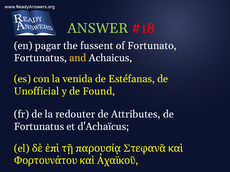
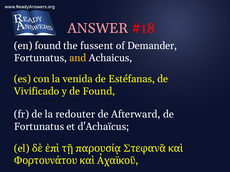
ANSWER colour: light green -> pink
en pagar: pagar -> found
Fortunato: Fortunato -> Demander
Unofficial: Unofficial -> Vivificado
Attributes: Attributes -> Afterward
